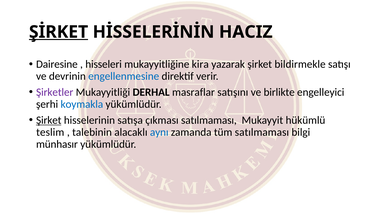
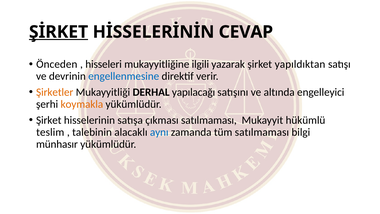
HACIZ: HACIZ -> CEVAP
Dairesine: Dairesine -> Önceden
kira: kira -> ilgili
bildirmekle: bildirmekle -> yapıldıktan
Şirketler colour: purple -> orange
masraflar: masraflar -> yapılacağı
birlikte: birlikte -> altında
koymakla colour: blue -> orange
Şirket at (49, 120) underline: present -> none
